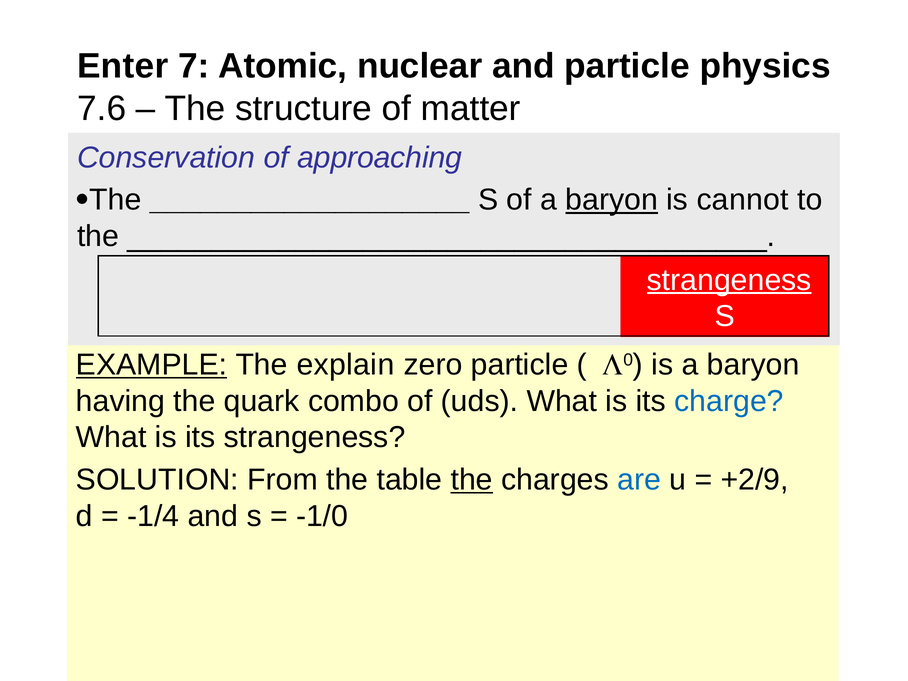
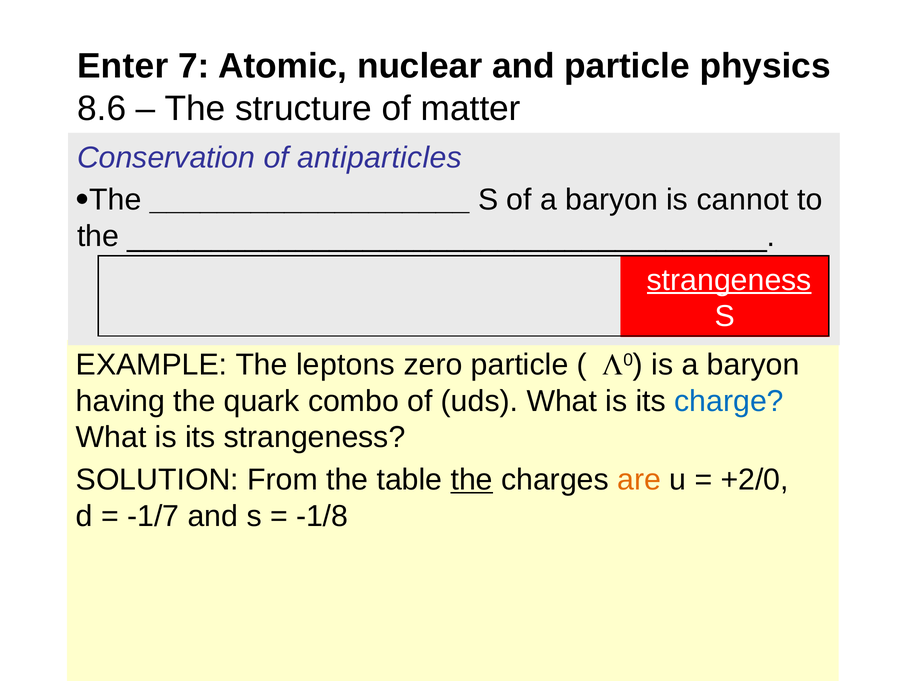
7.6: 7.6 -> 8.6
approaching: approaching -> antiparticles
baryon at (612, 200) underline: present -> none
EXAMPLE underline: present -> none
explain: explain -> leptons
are colour: blue -> orange
+2/9: +2/9 -> +2/0
-1/4: -1/4 -> -1/7
-1/0: -1/0 -> -1/8
